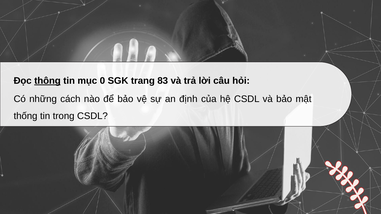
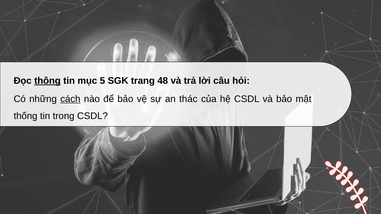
0: 0 -> 5
83: 83 -> 48
cách underline: none -> present
định: định -> thác
